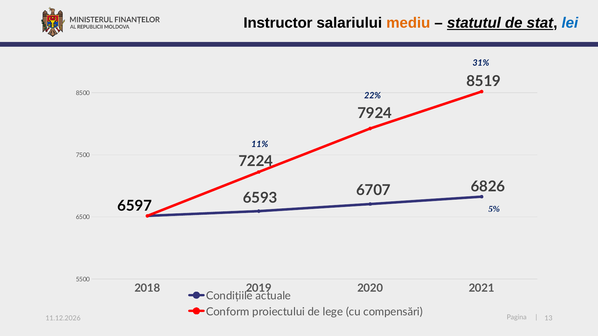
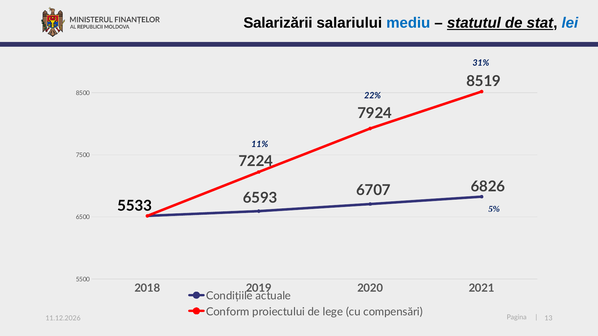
Instructor: Instructor -> Salarizării
mediu colour: orange -> blue
6597: 6597 -> 5533
